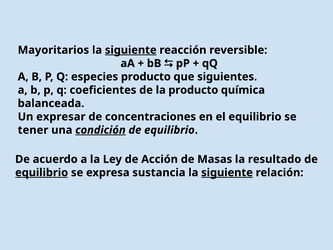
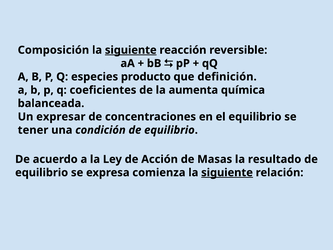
Mayoritarios: Mayoritarios -> Composición
siguientes: siguientes -> definición
la producto: producto -> aumenta
condición underline: present -> none
equilibrio at (42, 172) underline: present -> none
sustancia: sustancia -> comienza
